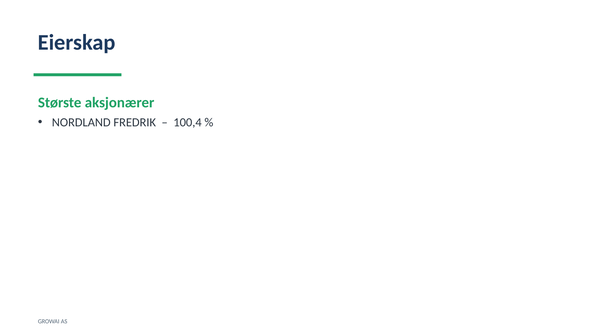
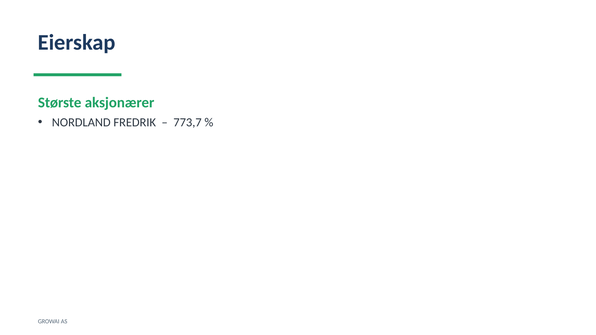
100,4: 100,4 -> 773,7
